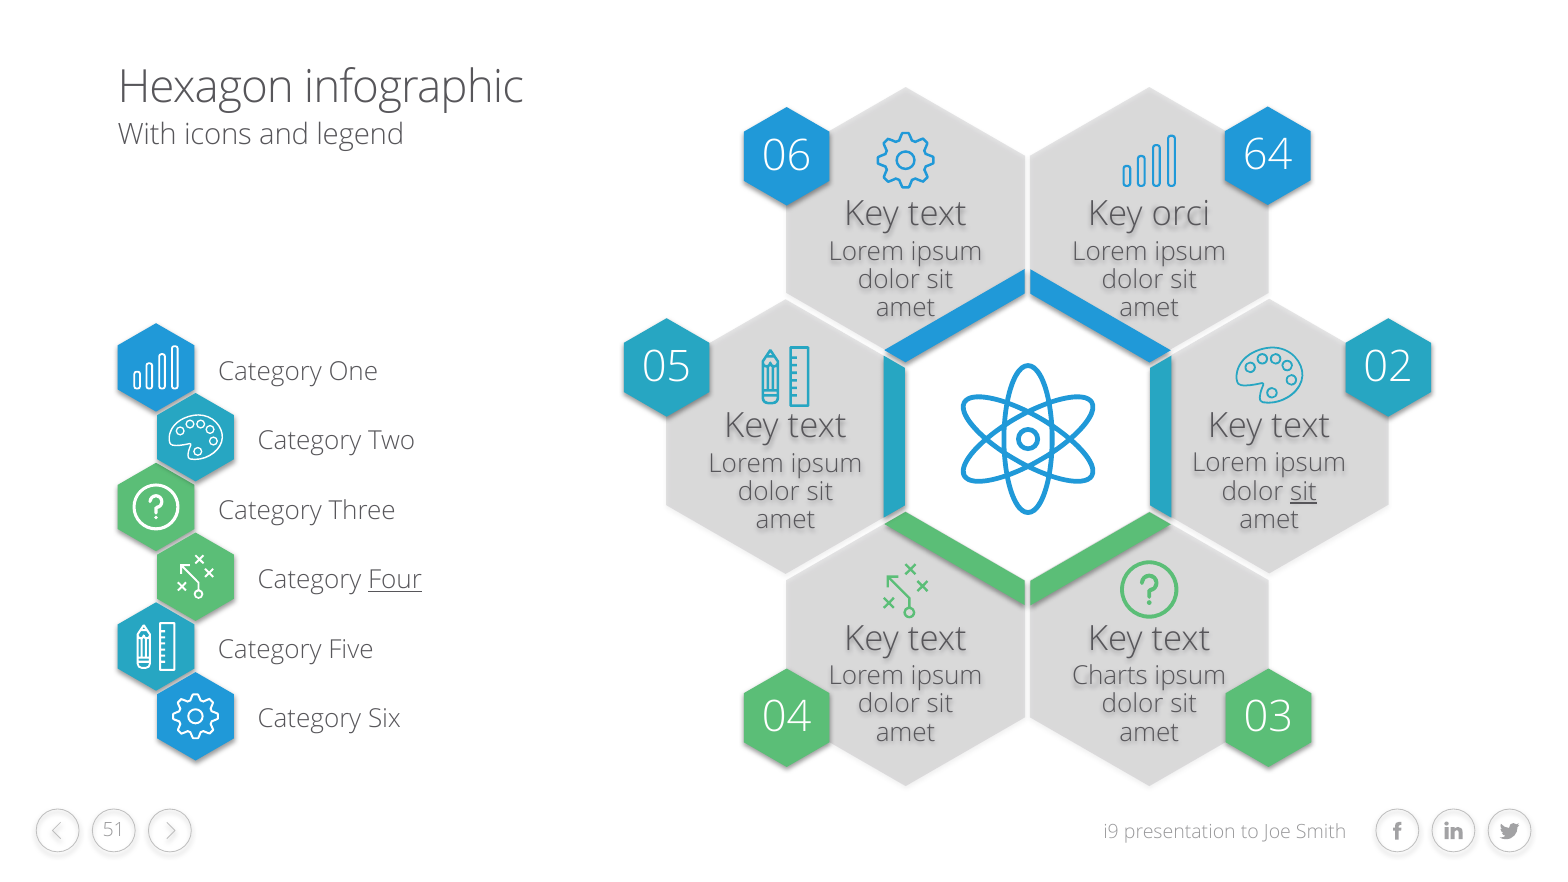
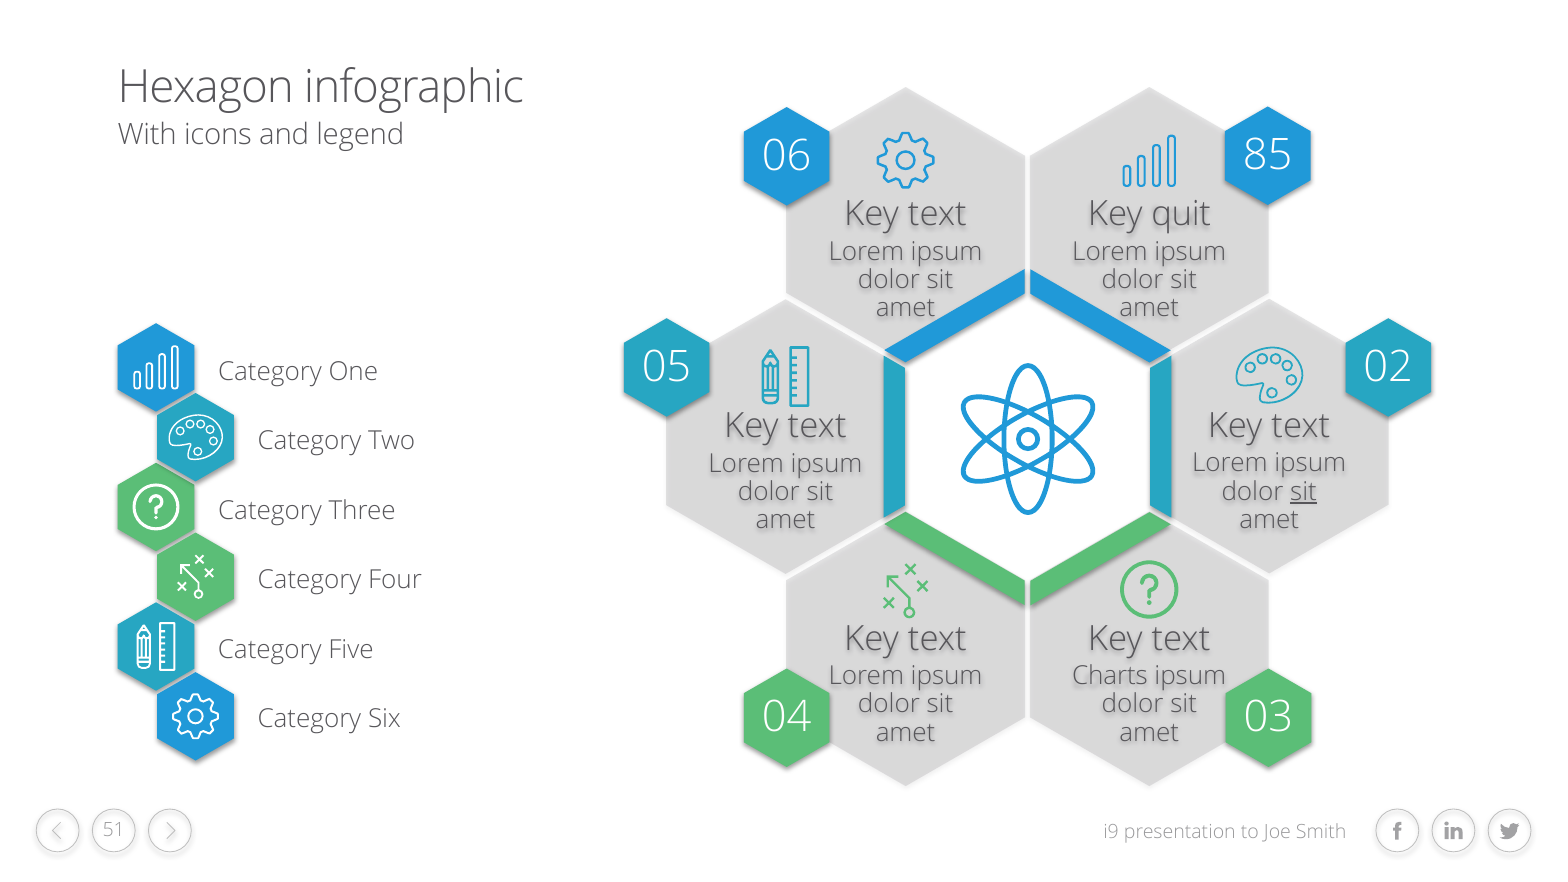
64: 64 -> 85
orci: orci -> quit
Four underline: present -> none
